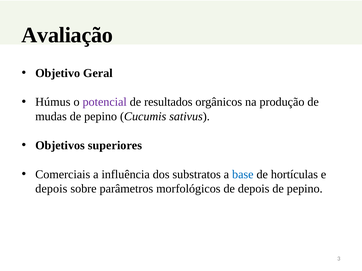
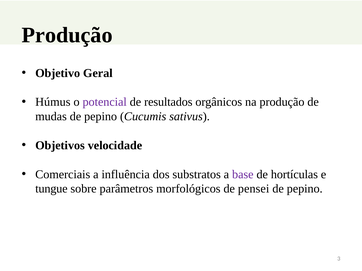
Avaliação at (67, 35): Avaliação -> Produção
superiores: superiores -> velocidade
base colour: blue -> purple
depois at (51, 189): depois -> tungue
de depois: depois -> pensei
